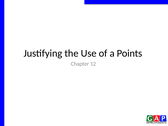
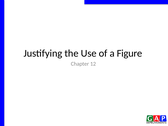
Points: Points -> Figure
